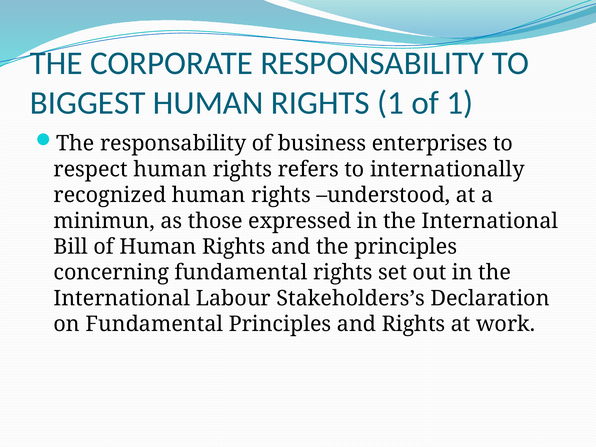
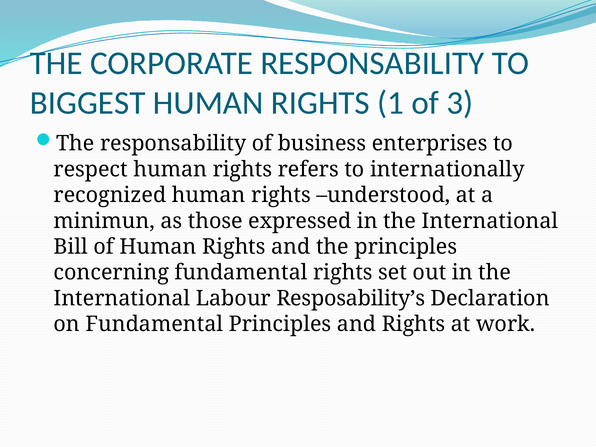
of 1: 1 -> 3
Stakeholders’s: Stakeholders’s -> Resposability’s
